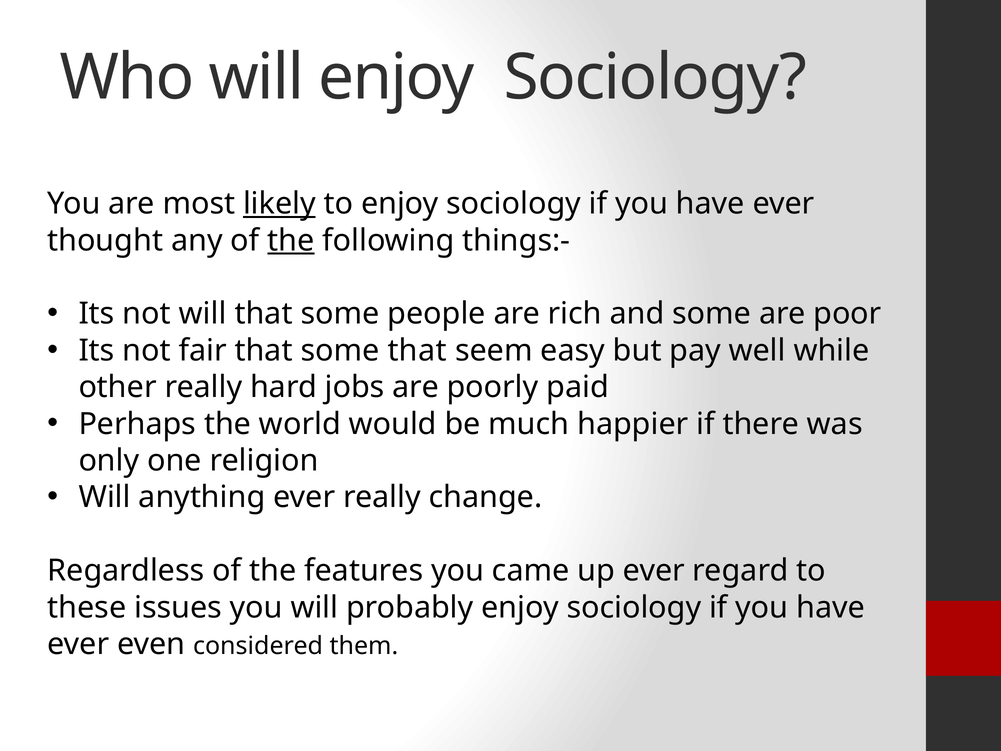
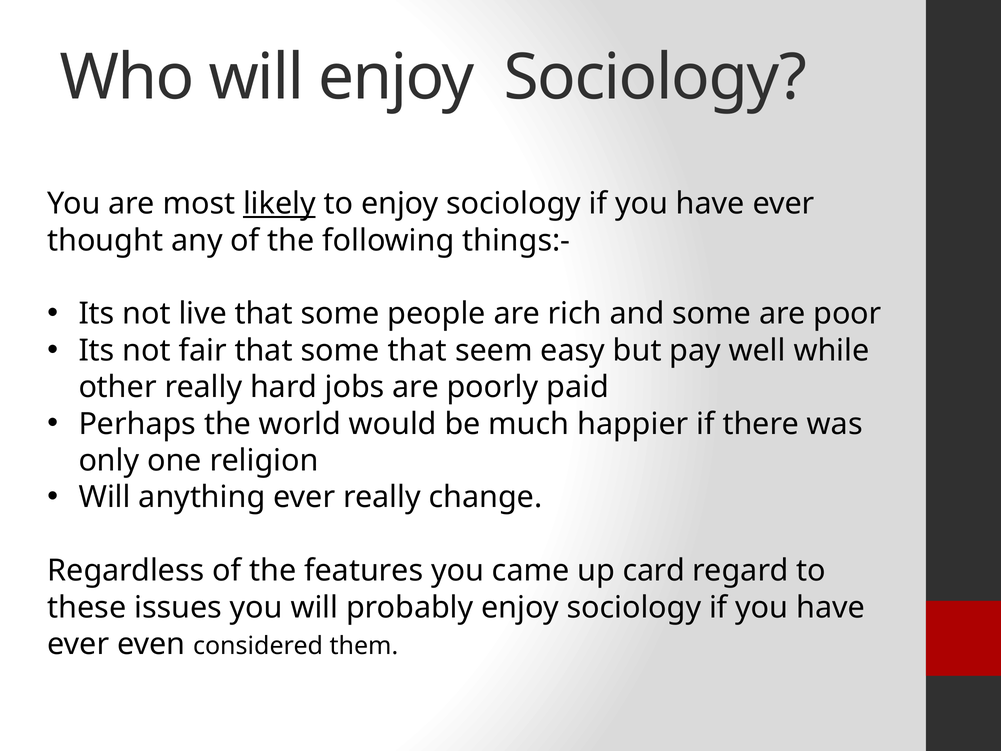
the at (291, 240) underline: present -> none
not will: will -> live
up ever: ever -> card
